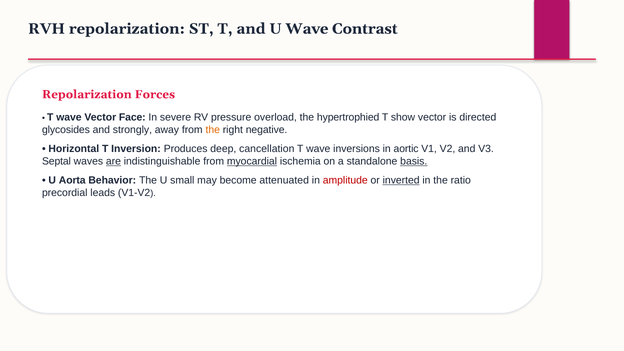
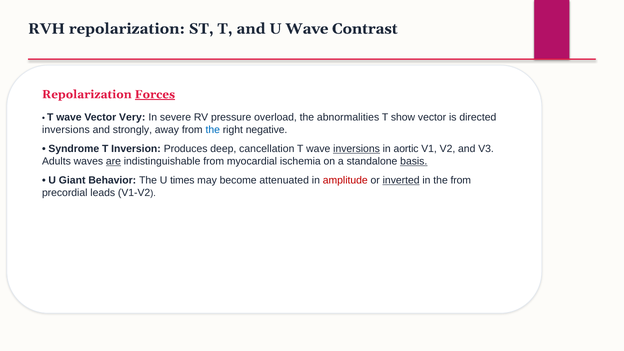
Forces underline: none -> present
Face: Face -> Very
hypertrophied: hypertrophied -> abnormalities
glycosides at (66, 130): glycosides -> inversions
the at (213, 130) colour: orange -> blue
Horizontal: Horizontal -> Syndrome
inversions at (357, 149) underline: none -> present
Septal: Septal -> Adults
myocardial underline: present -> none
Aorta: Aorta -> Giant
small: small -> times
the ratio: ratio -> from
